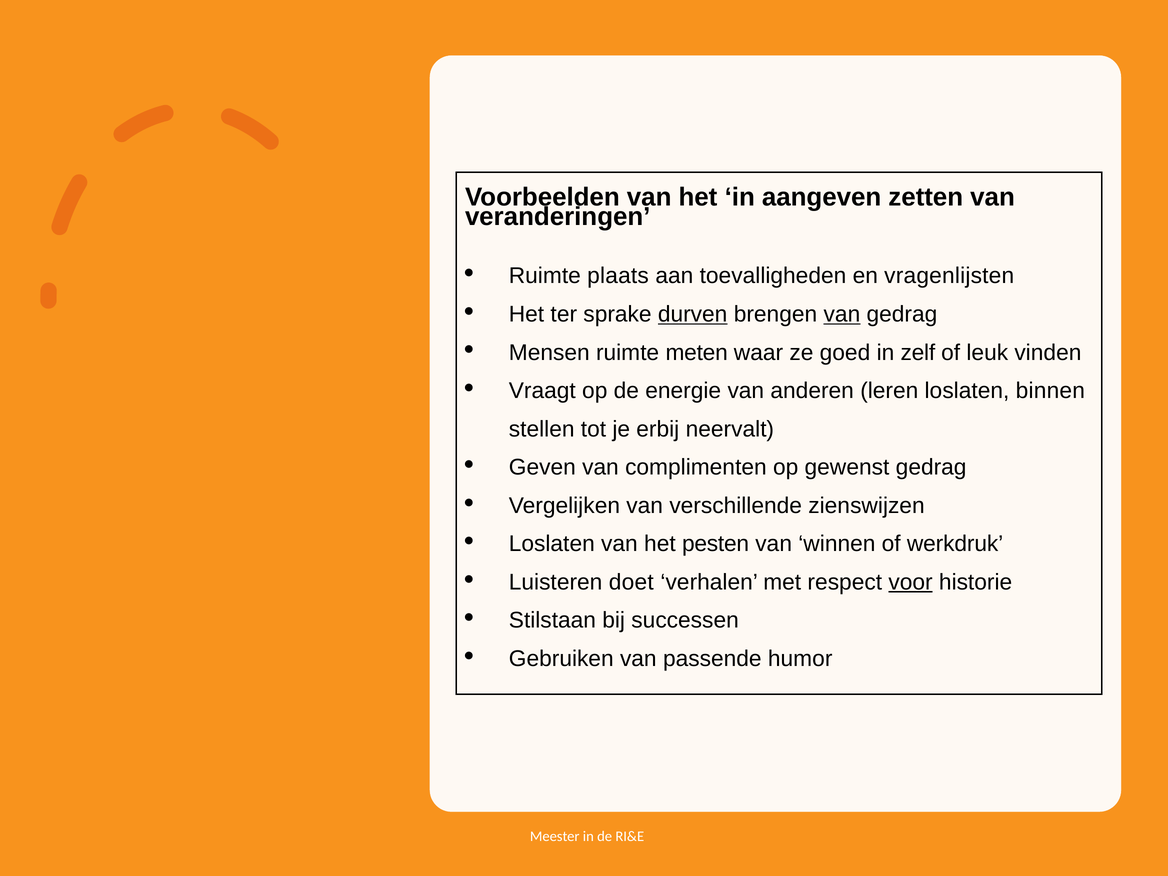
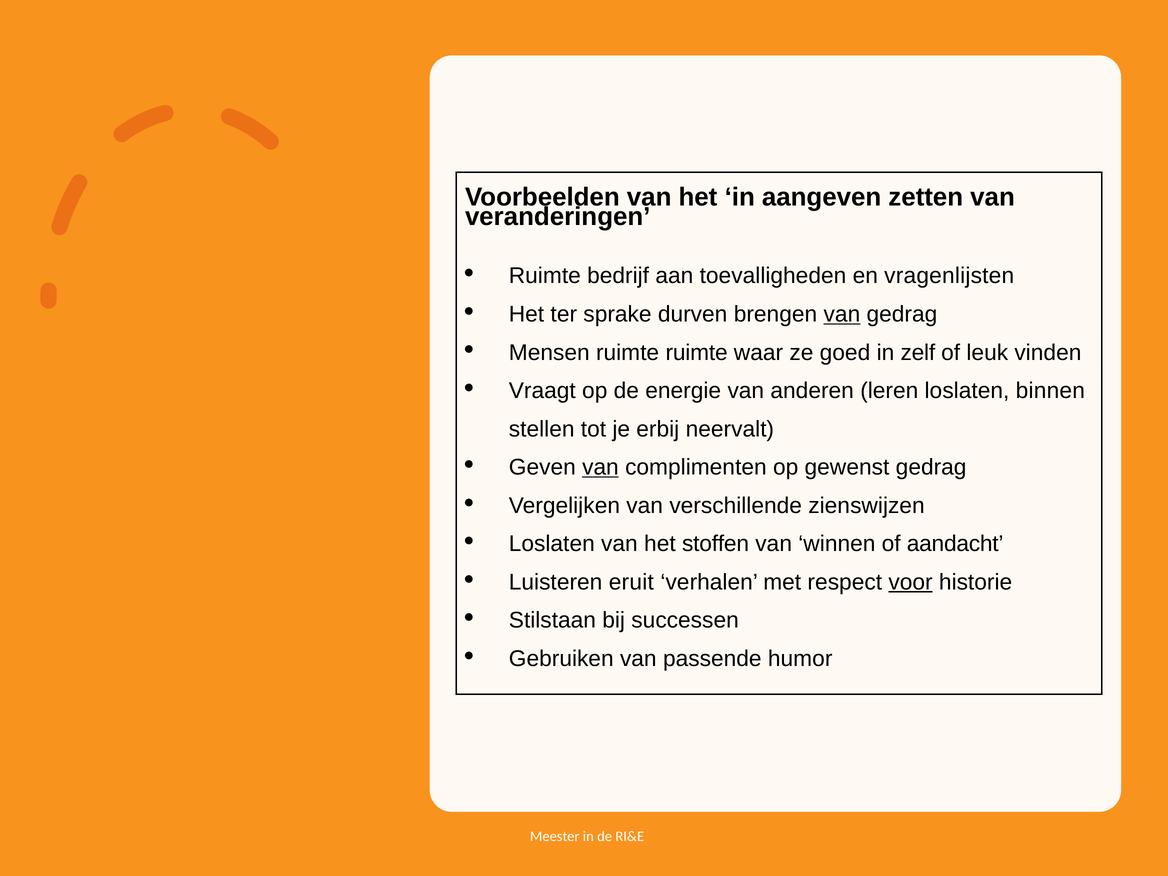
plaats: plaats -> bedrijf
durven underline: present -> none
ruimte meten: meten -> ruimte
van at (600, 467) underline: none -> present
pesten: pesten -> stoffen
werkdruk: werkdruk -> aandacht
doet: doet -> eruit
